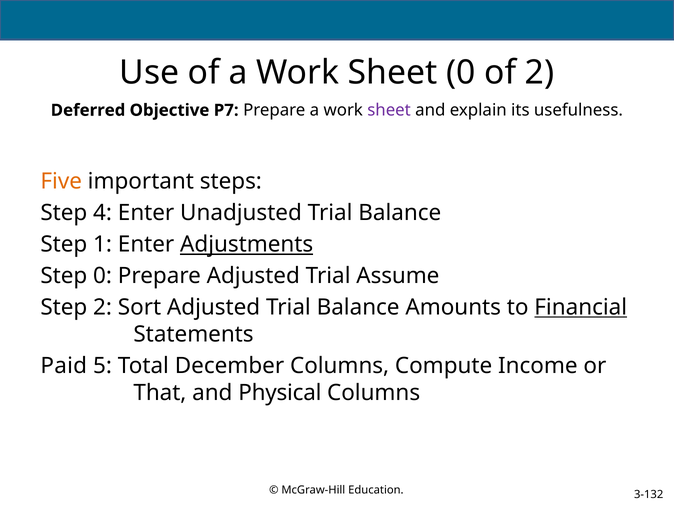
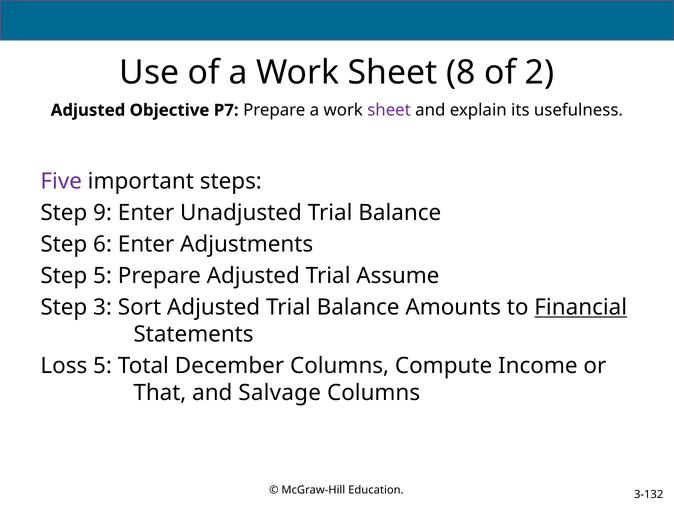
Sheet 0: 0 -> 8
Deferred at (88, 110): Deferred -> Adjusted
Five colour: orange -> purple
4: 4 -> 9
1: 1 -> 6
Adjustments underline: present -> none
Step 0: 0 -> 5
Step 2: 2 -> 3
Paid: Paid -> Loss
Physical: Physical -> Salvage
